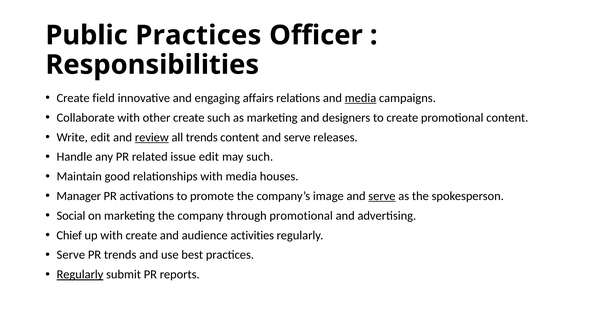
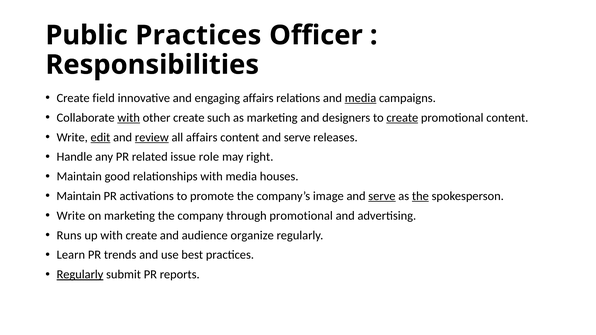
with at (129, 118) underline: none -> present
create at (402, 118) underline: none -> present
edit at (100, 137) underline: none -> present
all trends: trends -> affairs
issue edit: edit -> role
may such: such -> right
Manager at (79, 196): Manager -> Maintain
the at (420, 196) underline: none -> present
Social at (71, 216): Social -> Write
Chief: Chief -> Runs
activities: activities -> organize
Serve at (71, 255): Serve -> Learn
